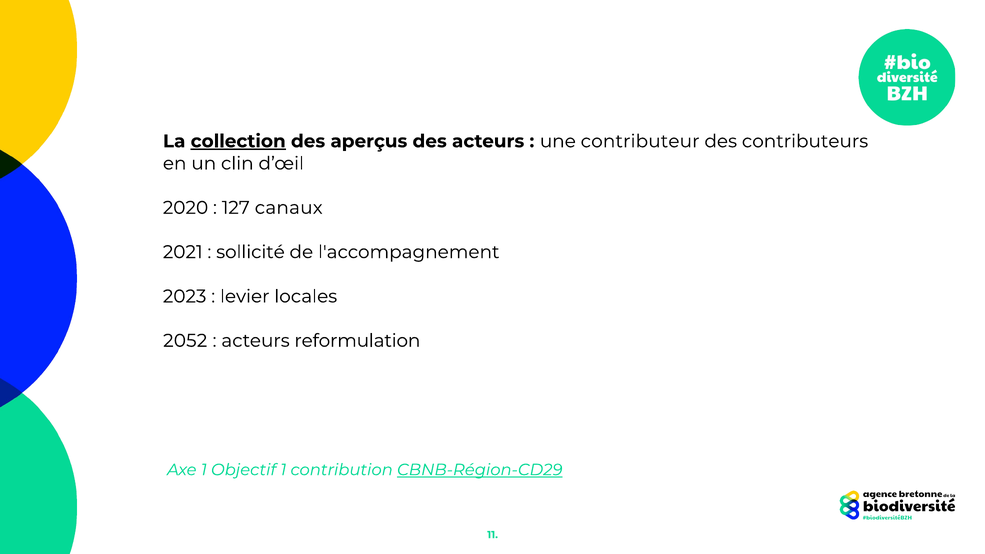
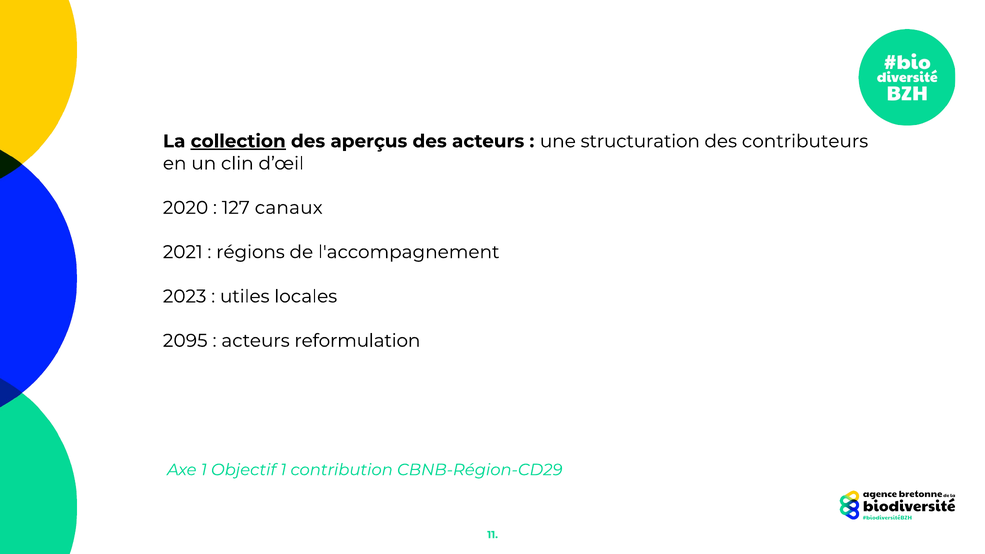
contributeur: contributeur -> structuration
sollicité: sollicité -> régions
levier: levier -> utiles
2052: 2052 -> 2095
CBNB-Région-CD29 underline: present -> none
